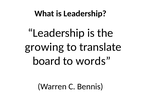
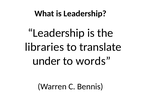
growing: growing -> libraries
board: board -> under
